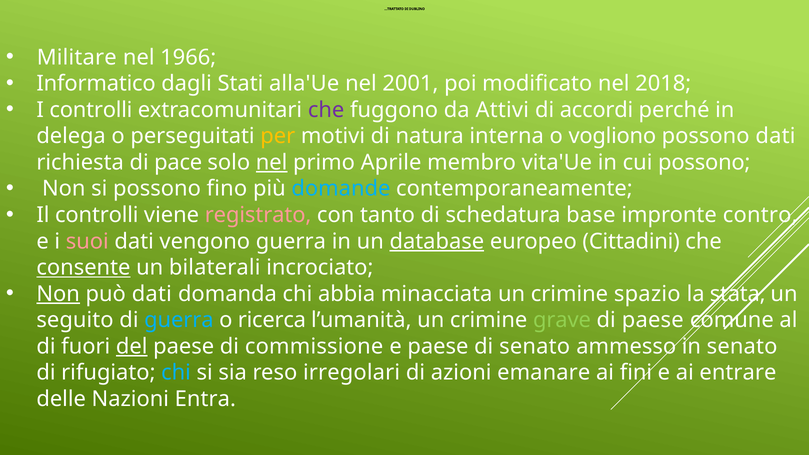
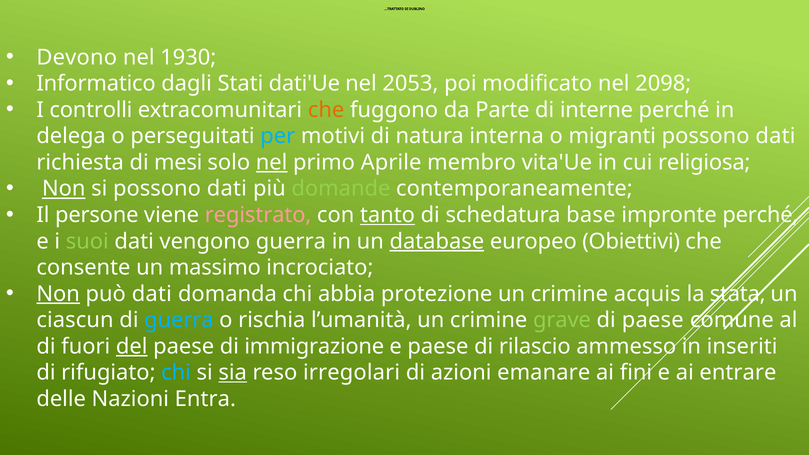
Militare: Militare -> Devono
1966: 1966 -> 1930
alla'Ue: alla'Ue -> dati'Ue
2001: 2001 -> 2053
2018: 2018 -> 2098
che at (326, 110) colour: purple -> orange
Attivi: Attivi -> Parte
accordi: accordi -> interne
per colour: yellow -> light blue
vogliono: vogliono -> migranti
pace: pace -> mesi
cui possono: possono -> religiosa
Non at (64, 189) underline: none -> present
si possono fino: fino -> dati
domande colour: light blue -> light green
Il controlli: controlli -> persone
tanto underline: none -> present
impronte contro: contro -> perché
suoi colour: pink -> light green
Cittadini: Cittadini -> Obiettivi
consente underline: present -> none
bilaterali: bilaterali -> massimo
minacciata: minacciata -> protezione
spazio: spazio -> acquis
seguito: seguito -> ciascun
ricerca: ricerca -> rischia
commissione: commissione -> immigrazione
di senato: senato -> rilascio
in senato: senato -> inseriti
sia underline: none -> present
